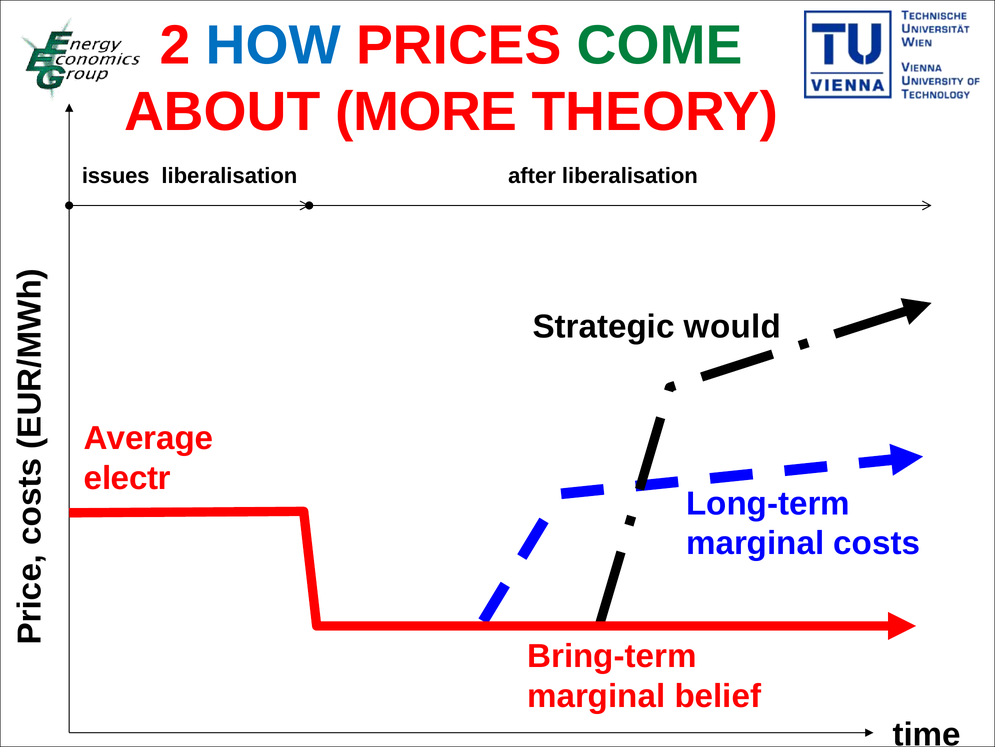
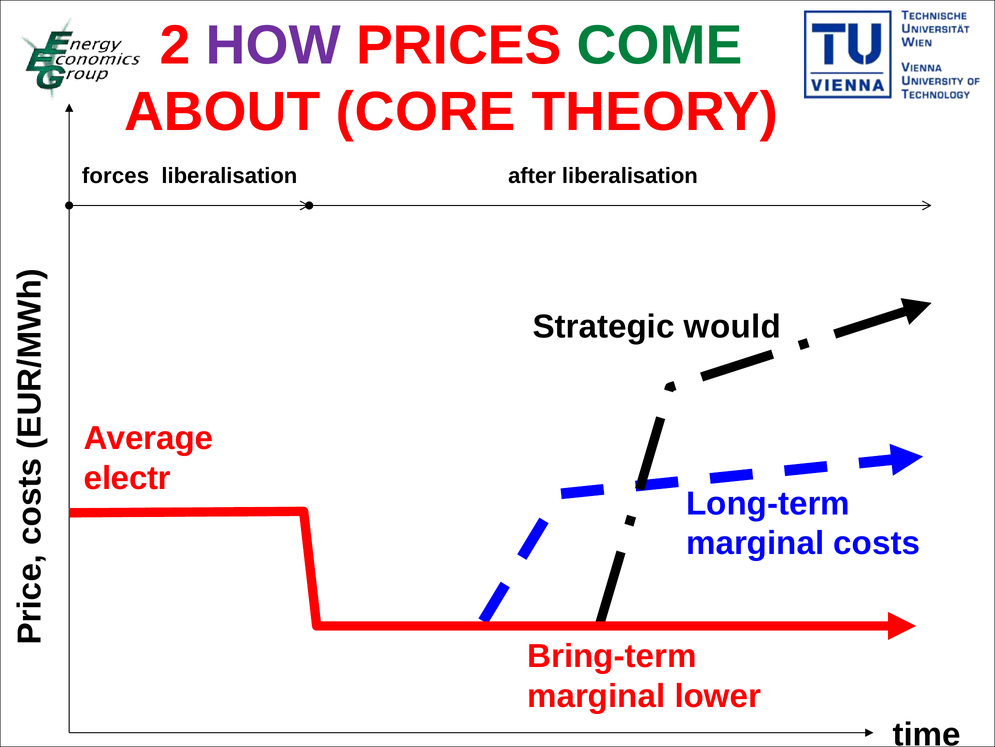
HOW colour: blue -> purple
MORE: MORE -> CORE
issues: issues -> forces
belief: belief -> lower
